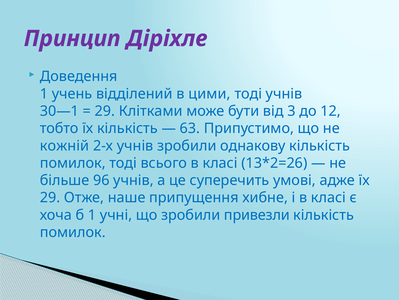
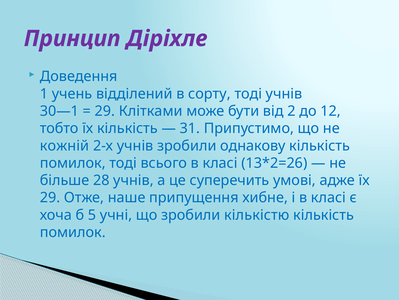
цими: цими -> сорту
3: 3 -> 2
63: 63 -> 31
96: 96 -> 28
б 1: 1 -> 5
привезли: привезли -> кількістю
